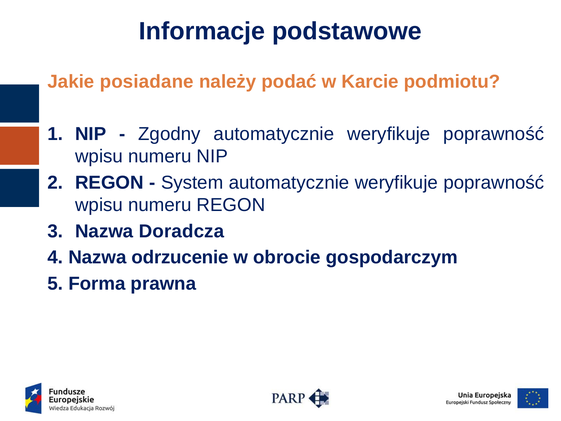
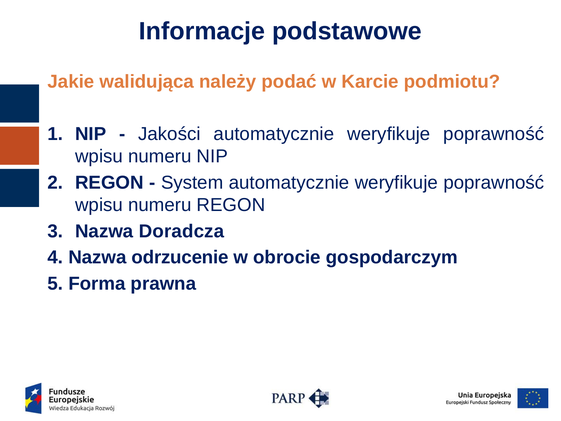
posiadane: posiadane -> walidująca
Zgodny: Zgodny -> Jakości
